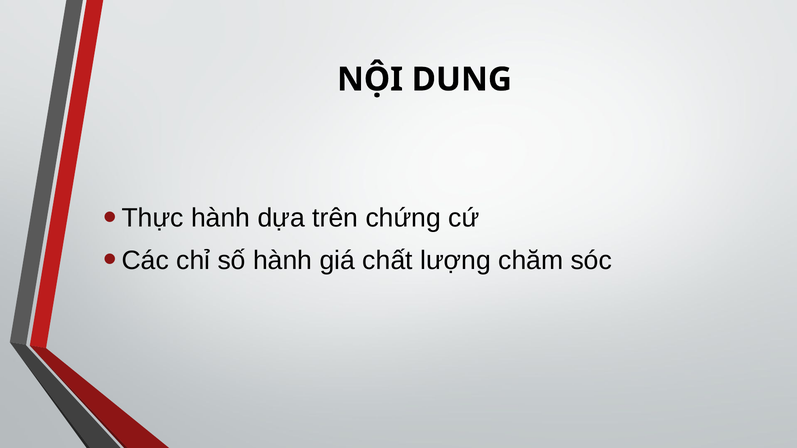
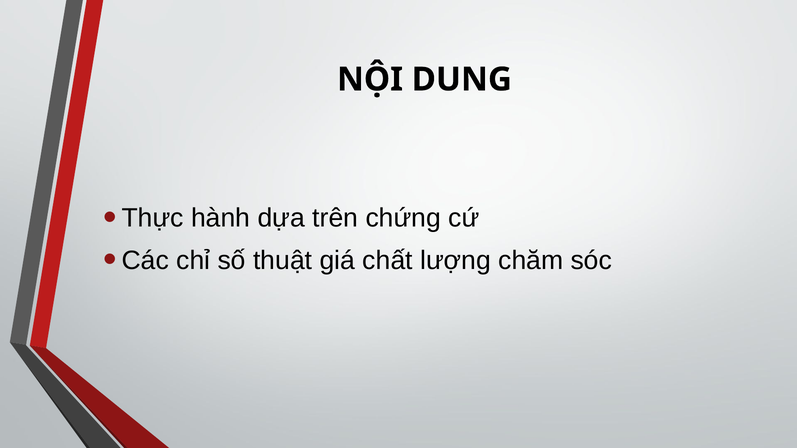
số hành: hành -> thuật
